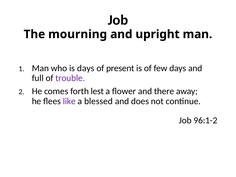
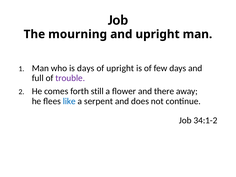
of present: present -> upright
lest: lest -> still
like colour: purple -> blue
blessed: blessed -> serpent
96:1-2: 96:1-2 -> 34:1-2
